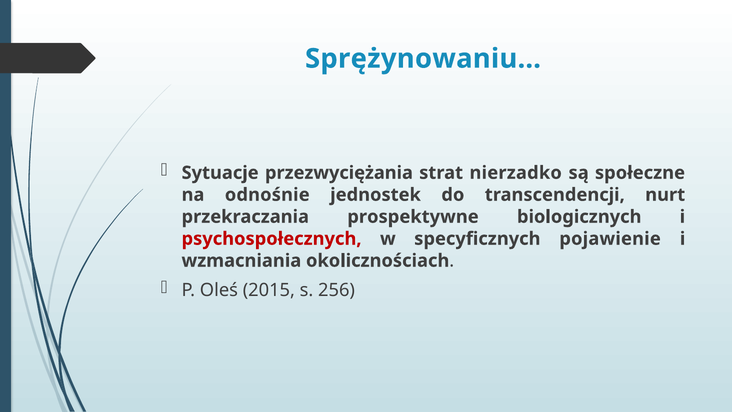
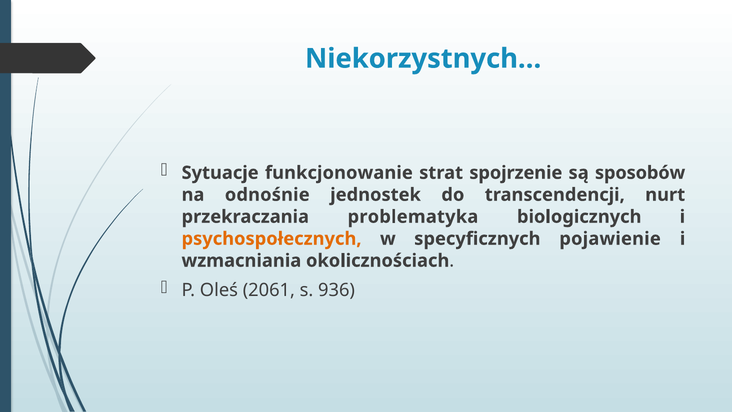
Sprężynowaniu…: Sprężynowaniu… -> Niekorzystnych…
przezwyciężania: przezwyciężania -> funkcjonowanie
nierzadko: nierzadko -> spojrzenie
społeczne: społeczne -> sposobów
prospektywne: prospektywne -> problematyka
psychospołecznych colour: red -> orange
2015: 2015 -> 2061
256: 256 -> 936
